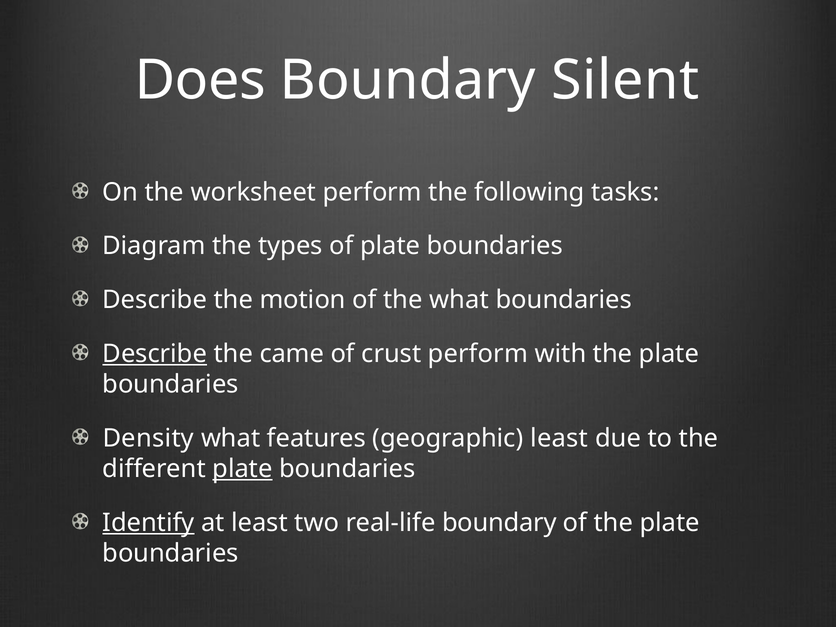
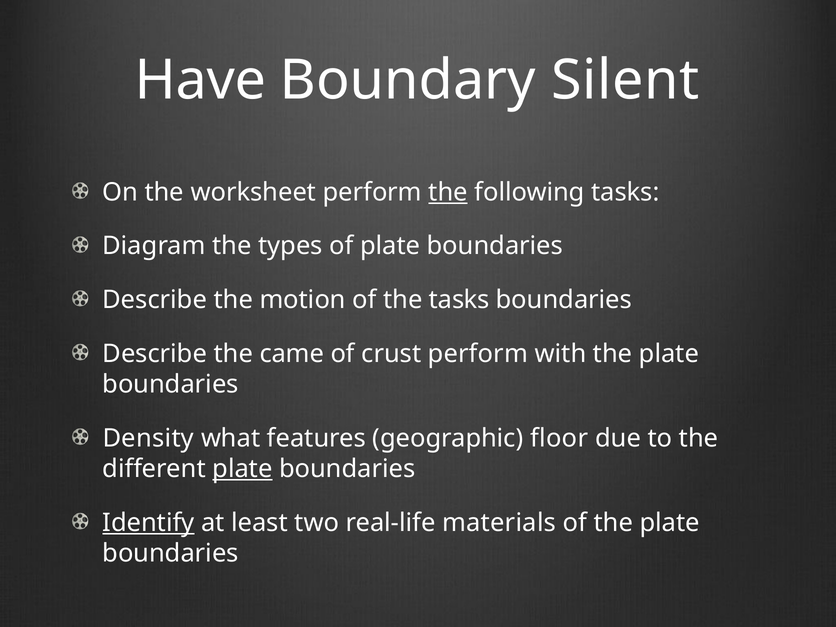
Does: Does -> Have
the at (448, 192) underline: none -> present
the what: what -> tasks
Describe at (155, 354) underline: present -> none
geographic least: least -> floor
real-life boundary: boundary -> materials
